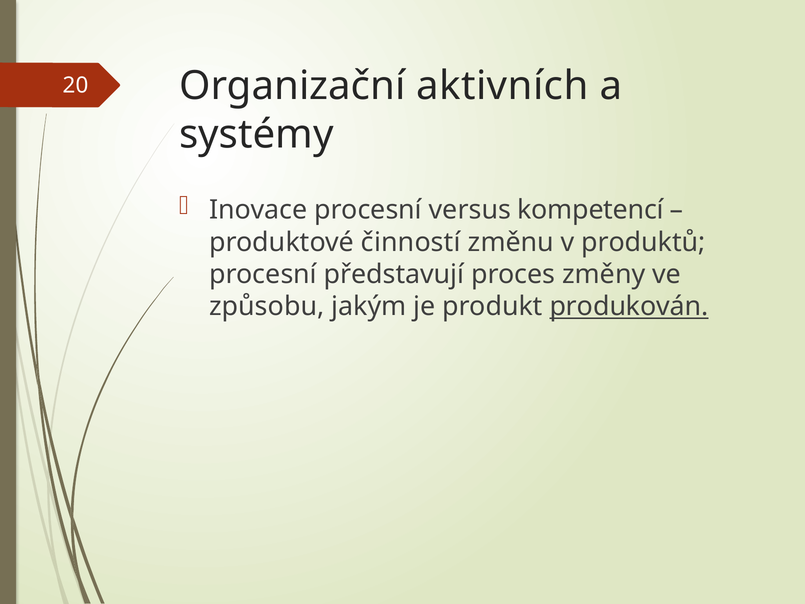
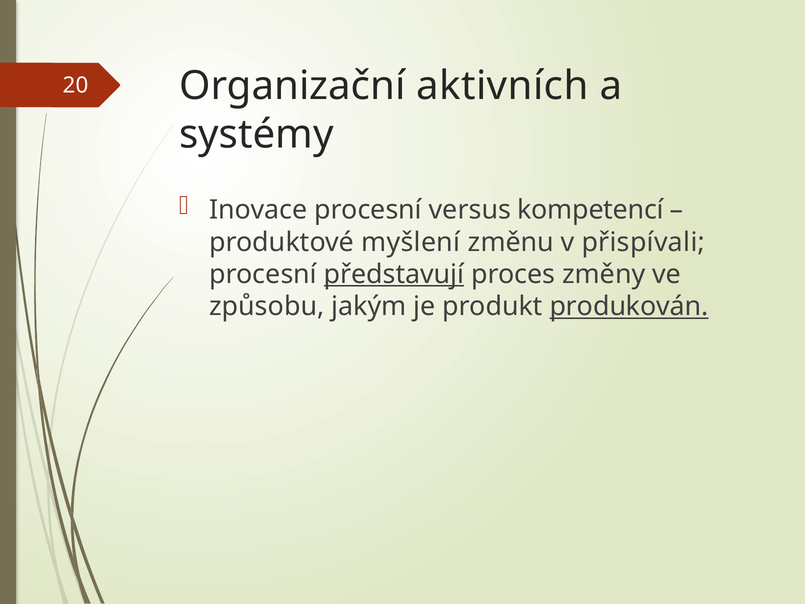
činností: činností -> myšlení
produktů: produktů -> přispívali
představují underline: none -> present
